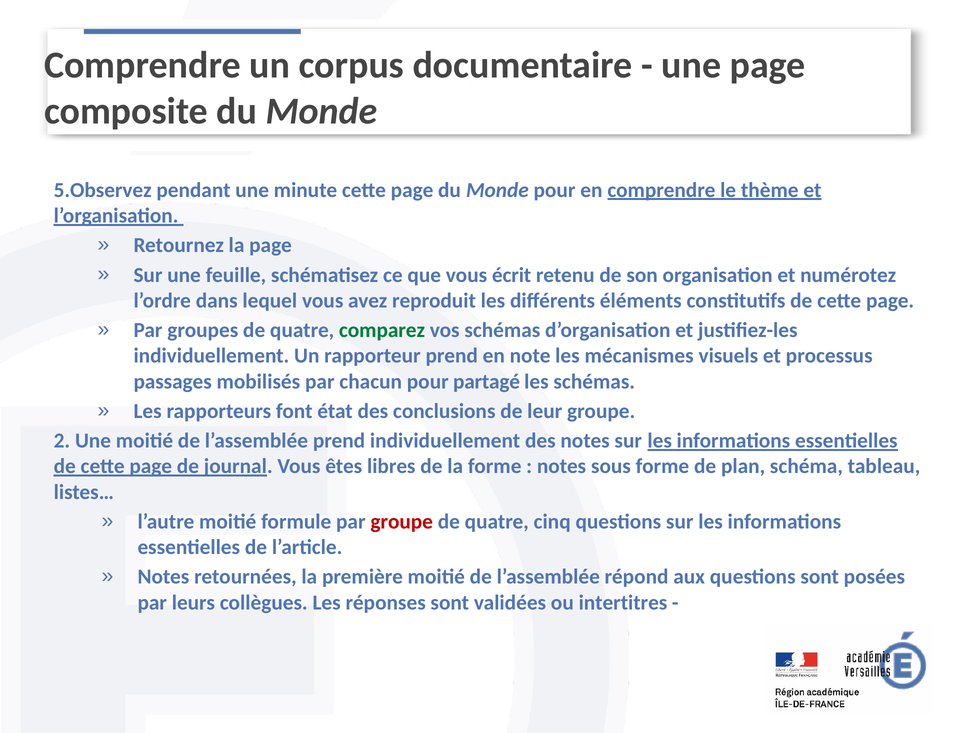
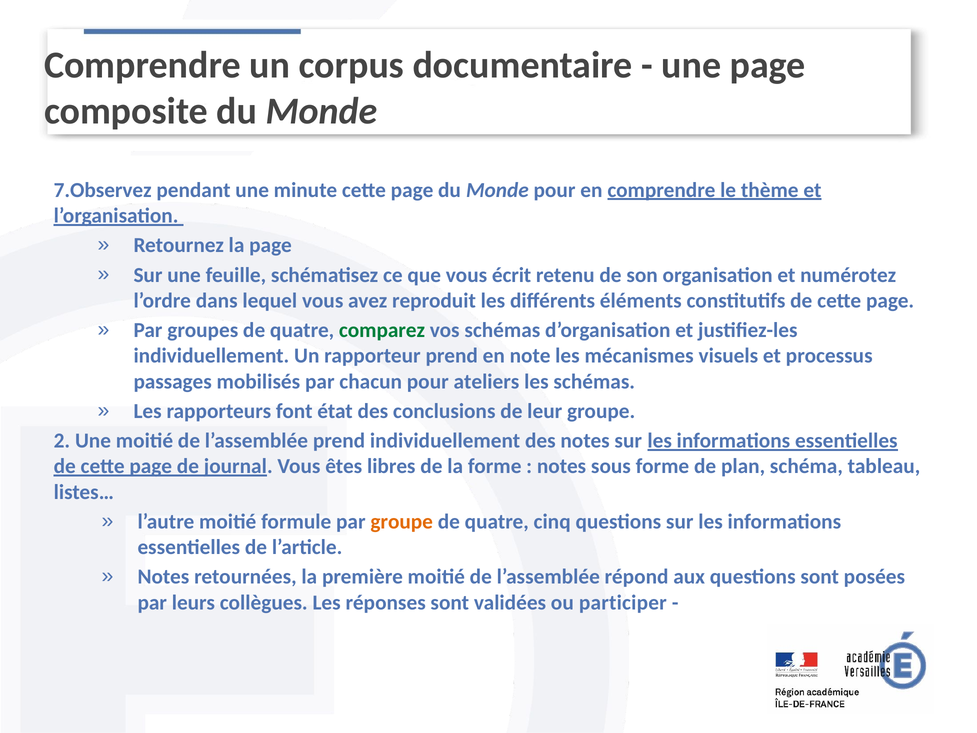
5.Observez: 5.Observez -> 7.Observez
partagé: partagé -> ateliers
groupe at (402, 521) colour: red -> orange
intertitres: intertitres -> participer
